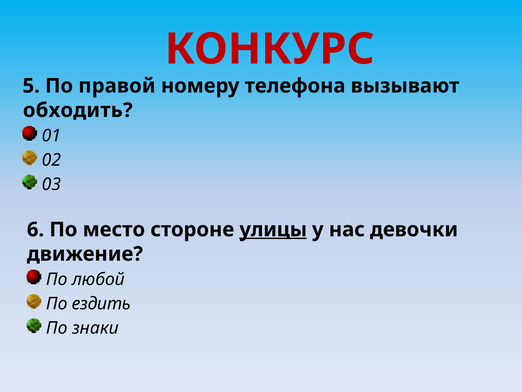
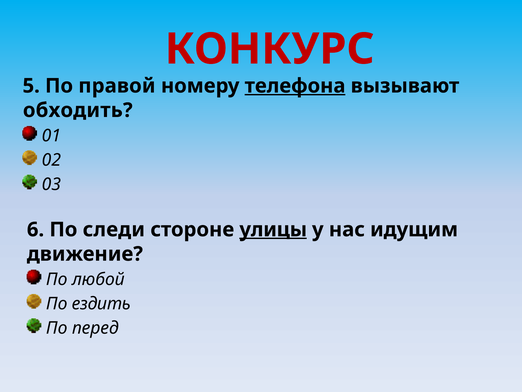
телефона underline: none -> present
место: место -> следи
девочки: девочки -> идущим
знаки: знаки -> перед
